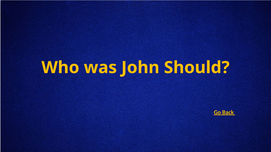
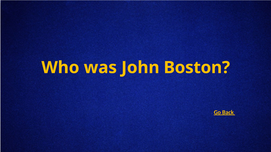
Should: Should -> Boston
